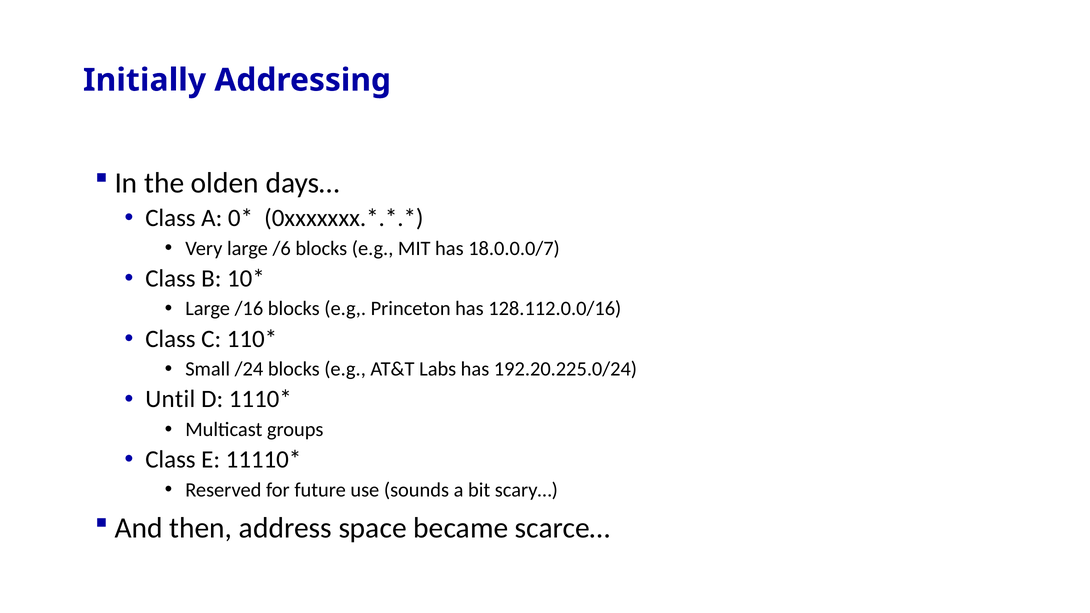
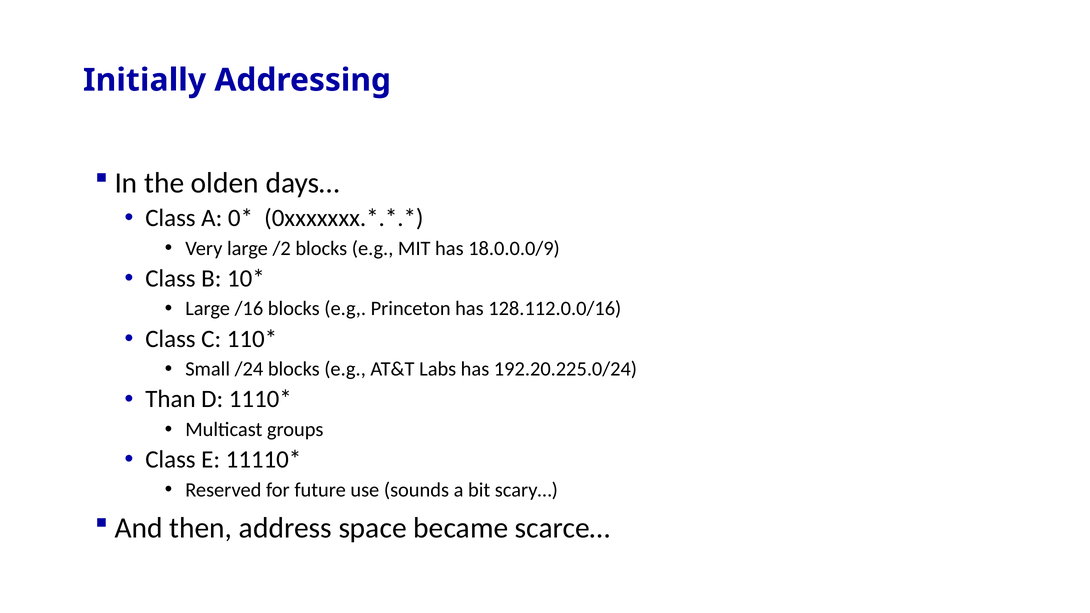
/6: /6 -> /2
18.0.0.0/7: 18.0.0.0/7 -> 18.0.0.0/9
Until: Until -> Than
